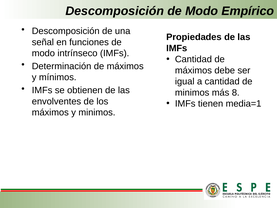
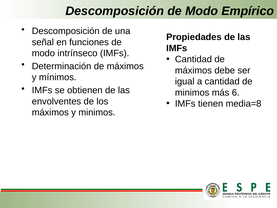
8: 8 -> 6
media=1: media=1 -> media=8
